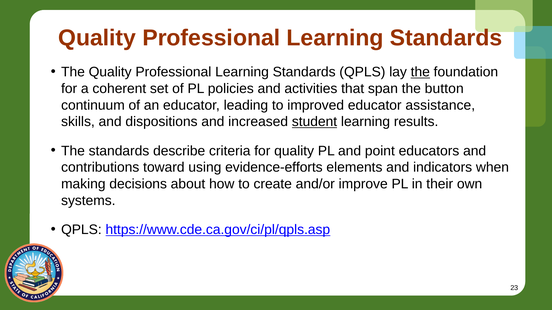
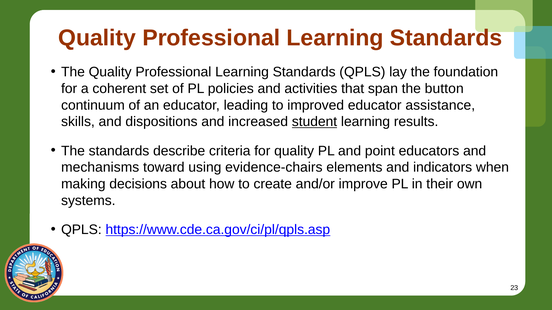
the at (420, 72) underline: present -> none
contributions: contributions -> mechanisms
evidence-efforts: evidence-efforts -> evidence-chairs
